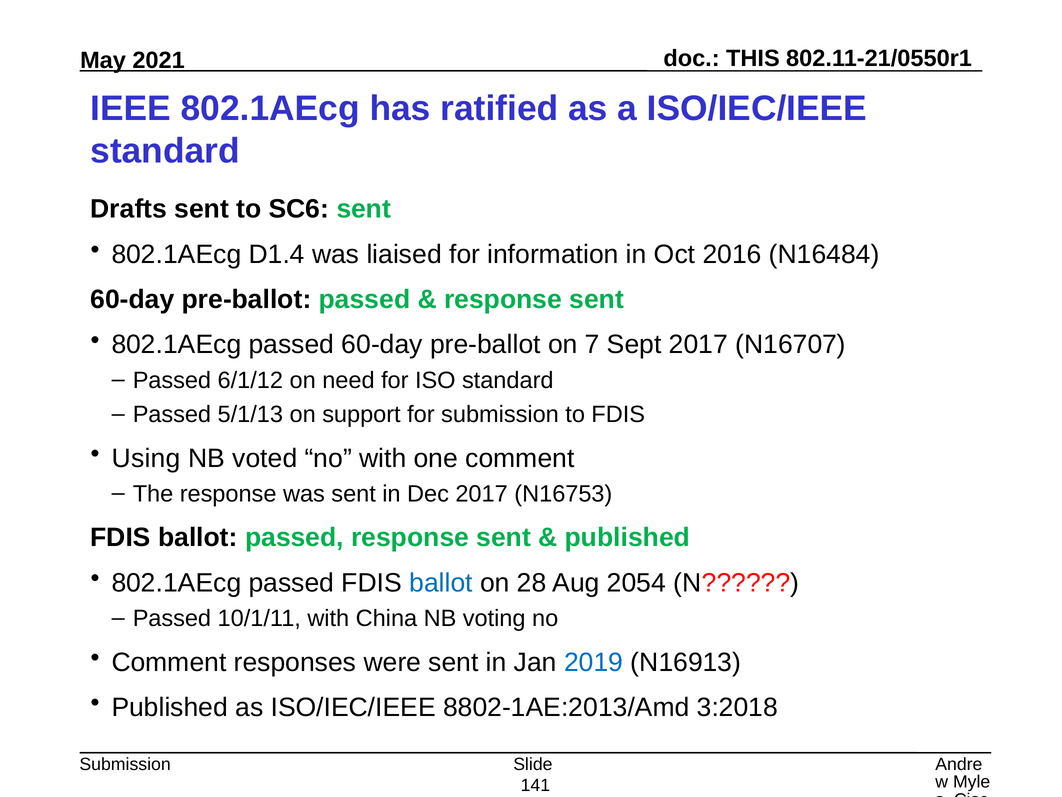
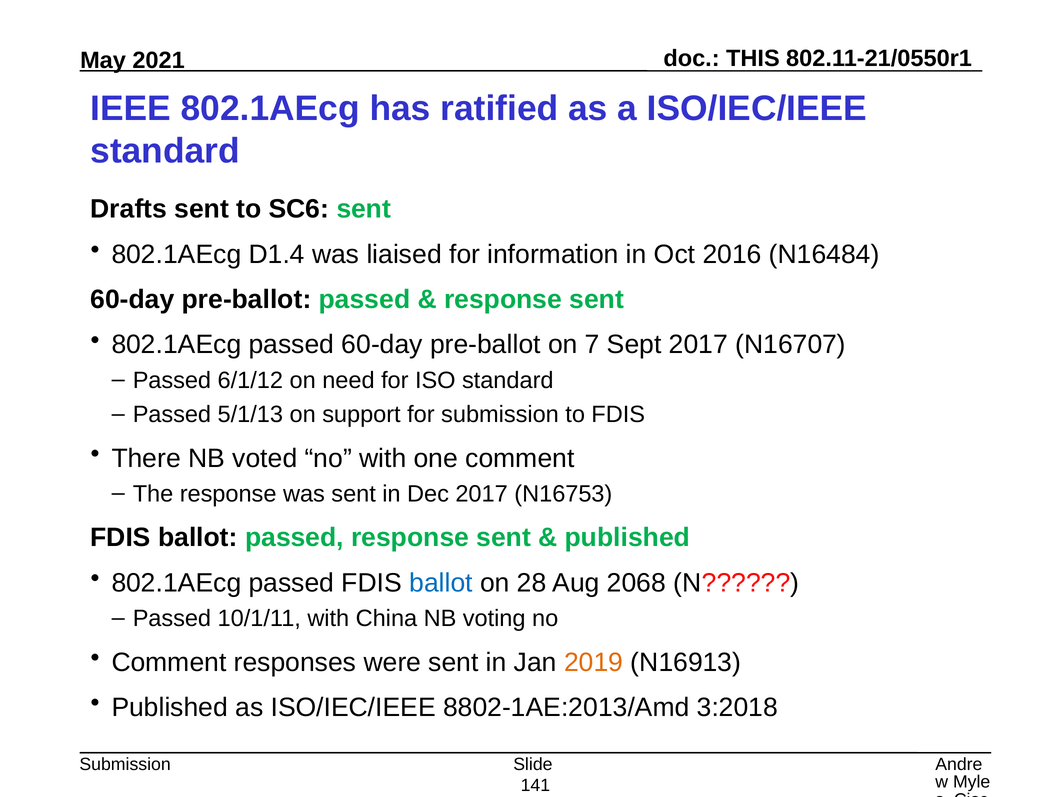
Using: Using -> There
2054: 2054 -> 2068
2019 colour: blue -> orange
